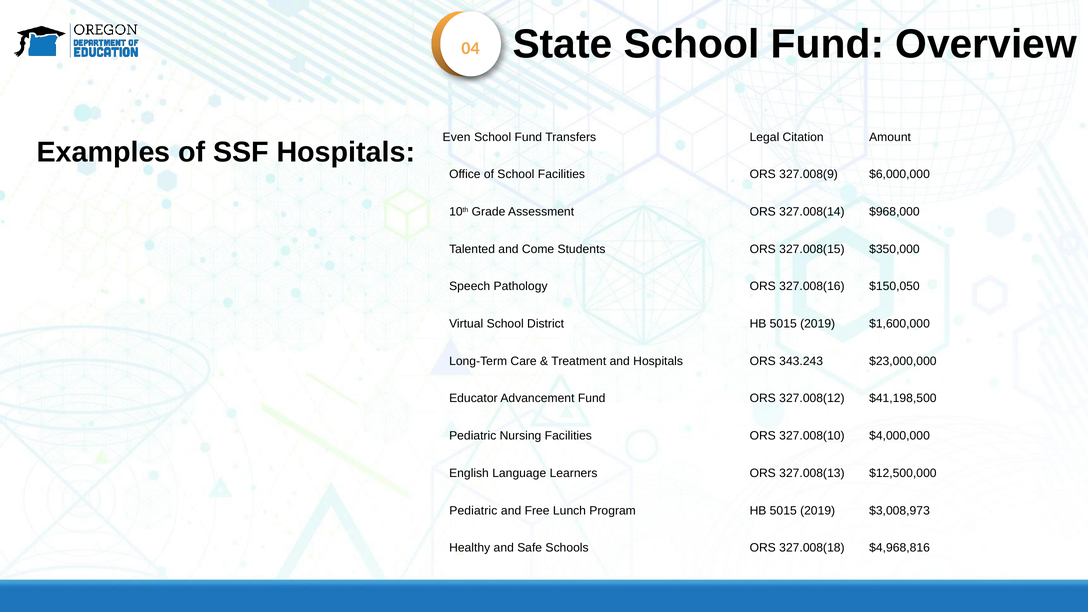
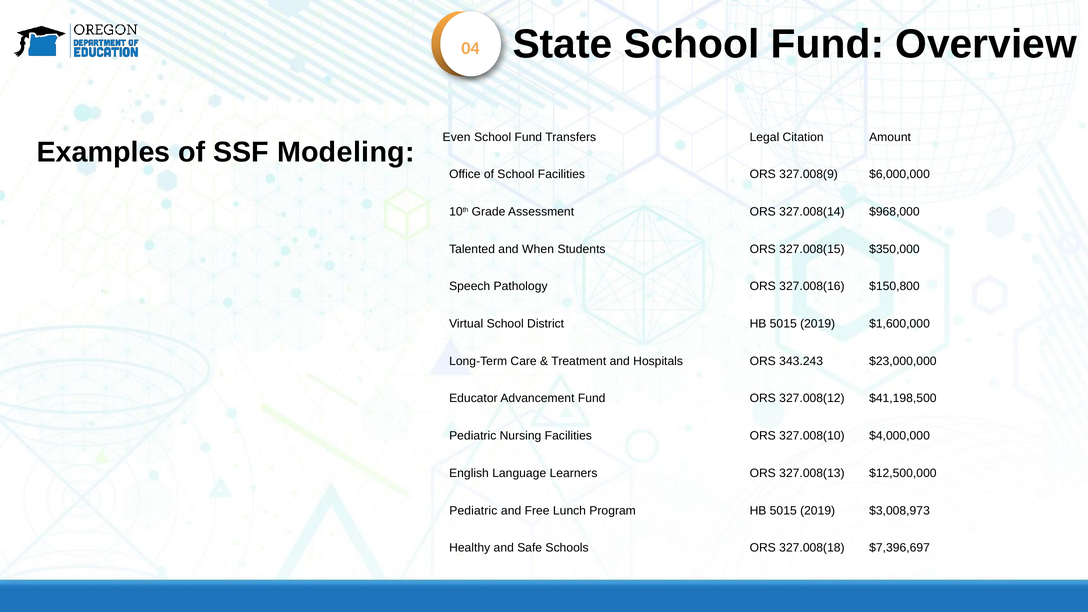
SSF Hospitals: Hospitals -> Modeling
Come: Come -> When
$150,050: $150,050 -> $150,800
$4,968,816: $4,968,816 -> $7,396,697
